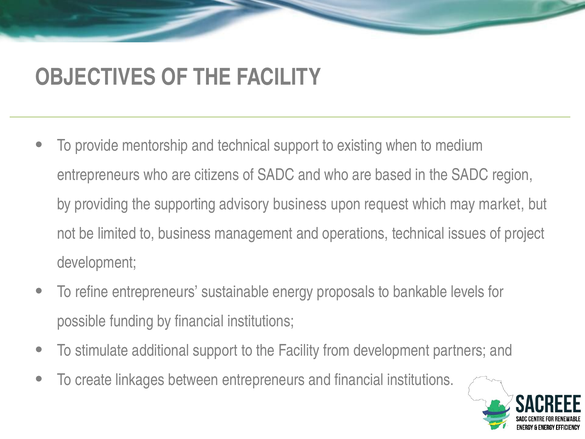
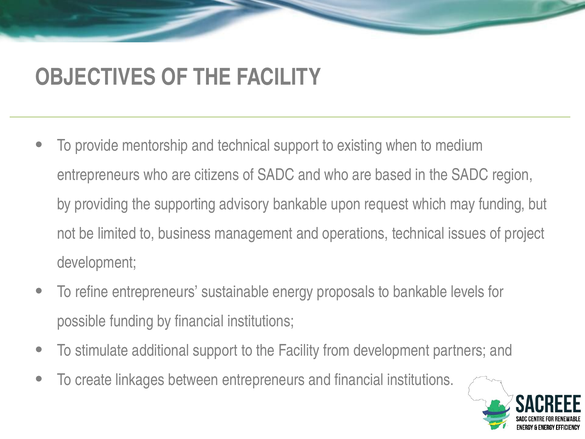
advisory business: business -> bankable
may market: market -> funding
